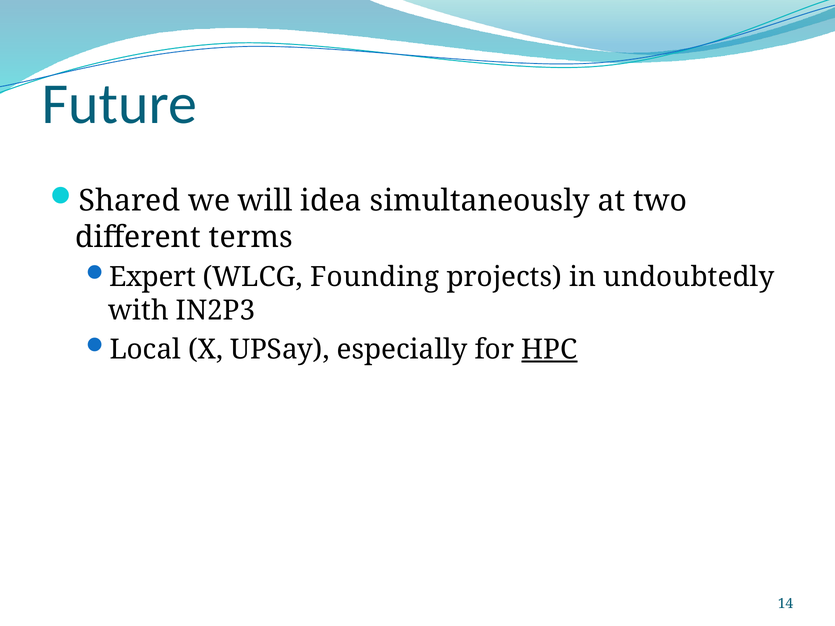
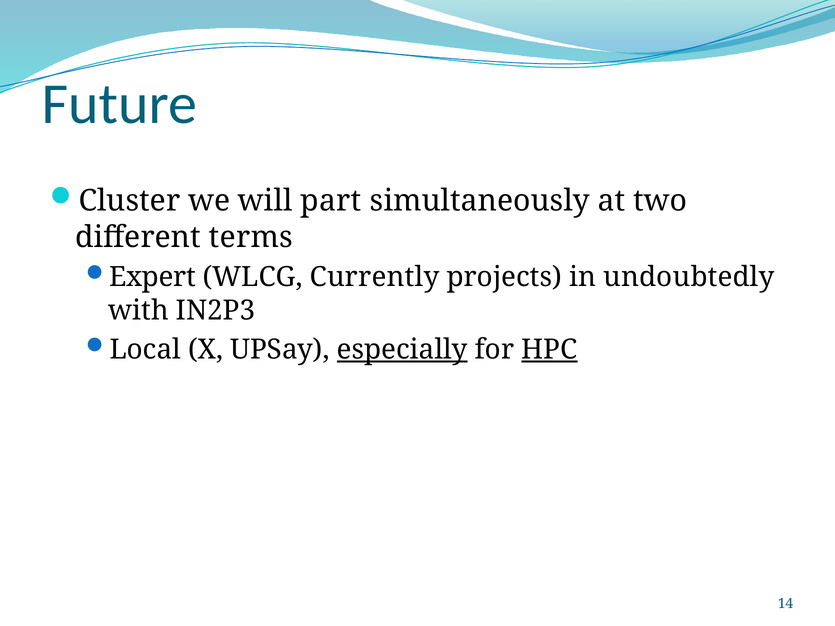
Shared: Shared -> Cluster
idea: idea -> part
Founding: Founding -> Currently
especially underline: none -> present
